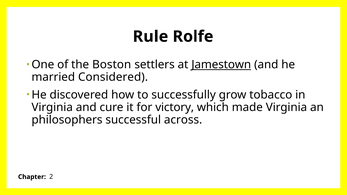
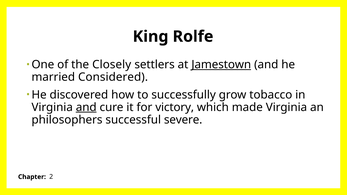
Rule: Rule -> King
Boston: Boston -> Closely
and at (86, 107) underline: none -> present
across: across -> severe
